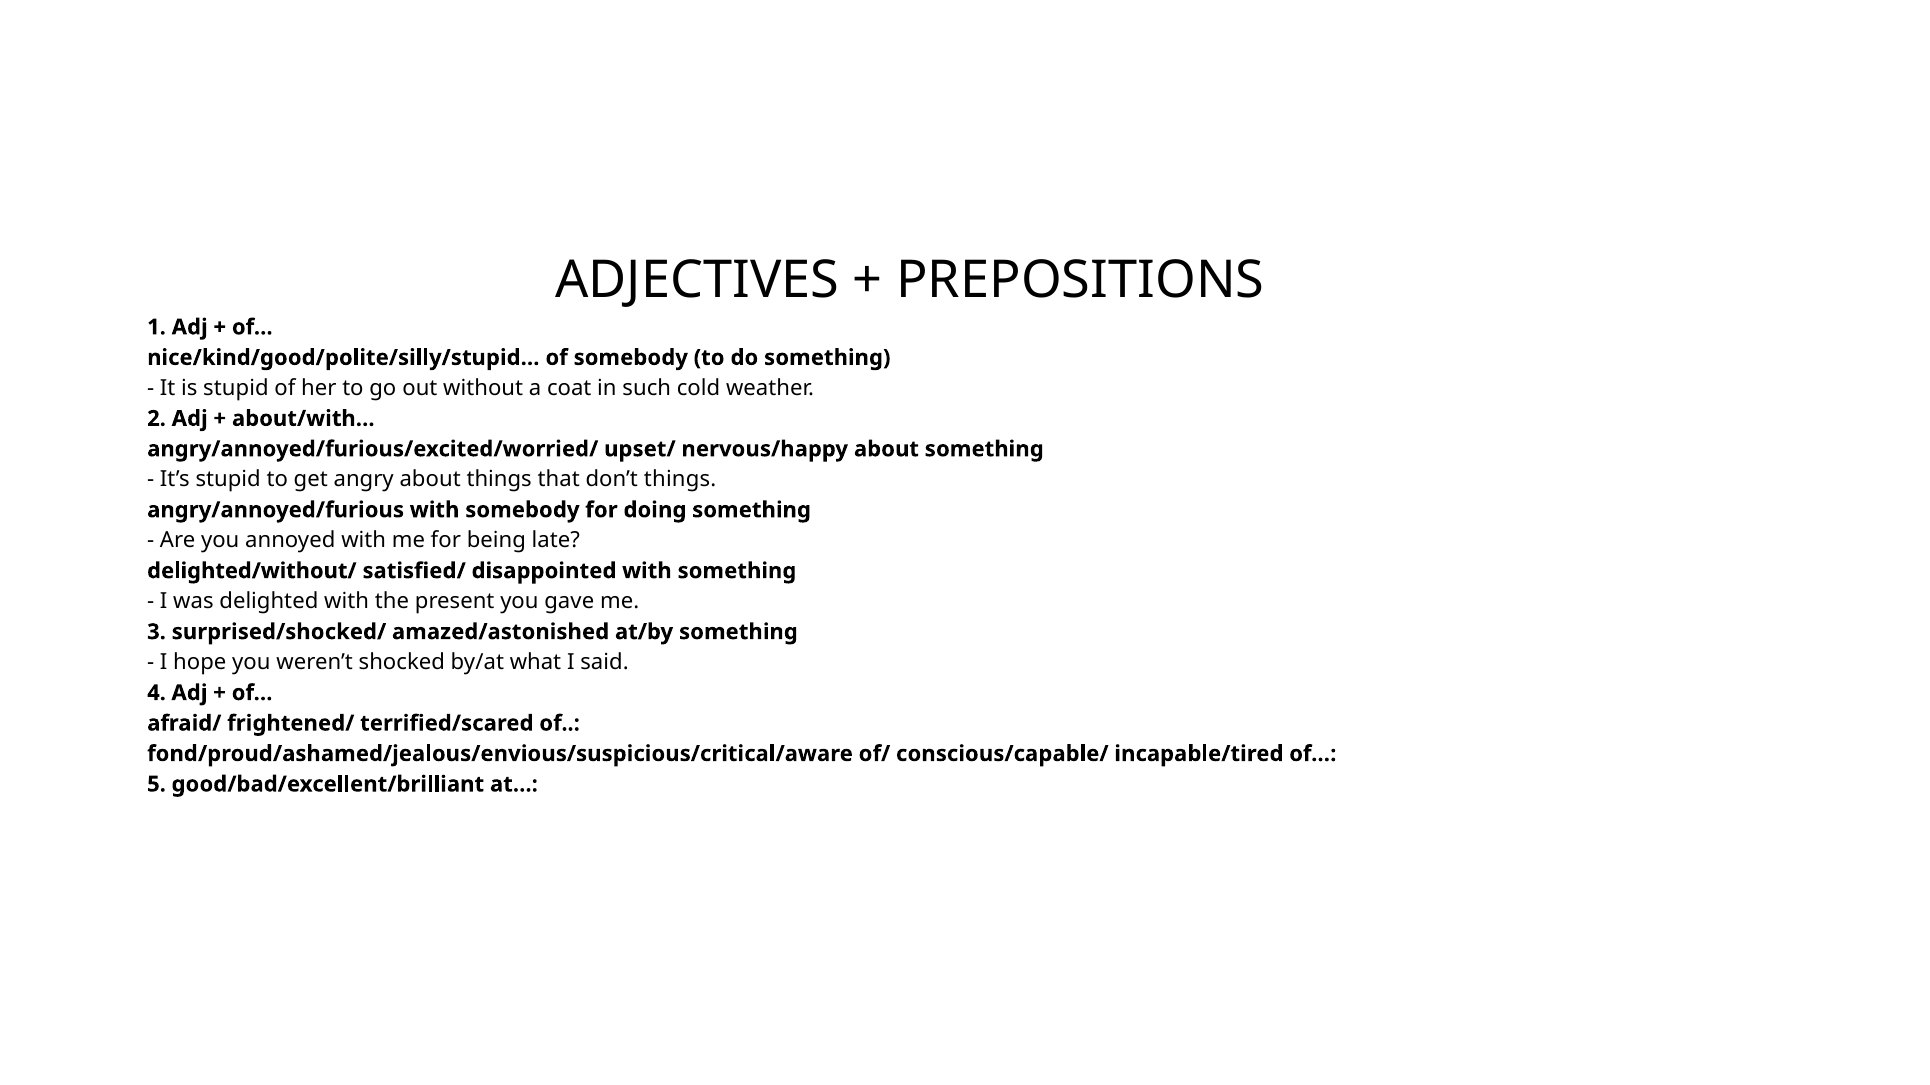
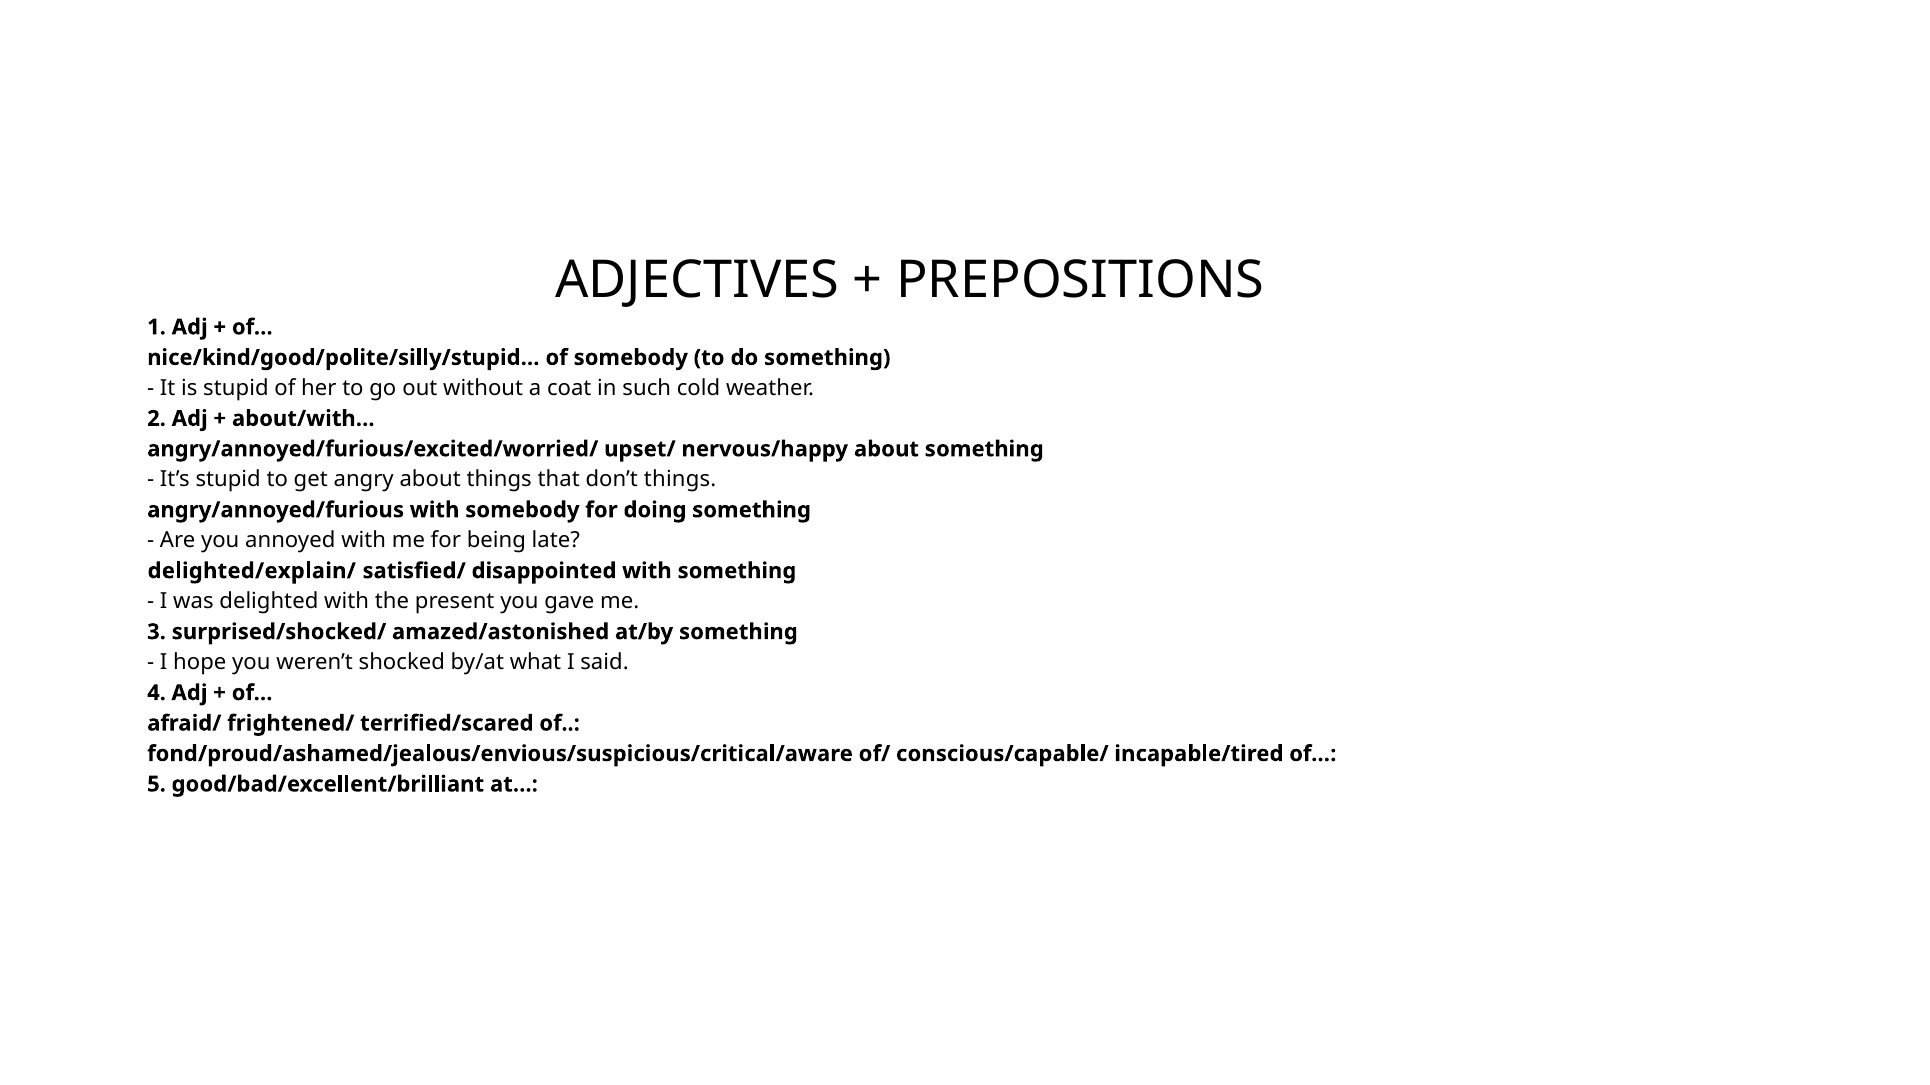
delighted/without/: delighted/without/ -> delighted/explain/
